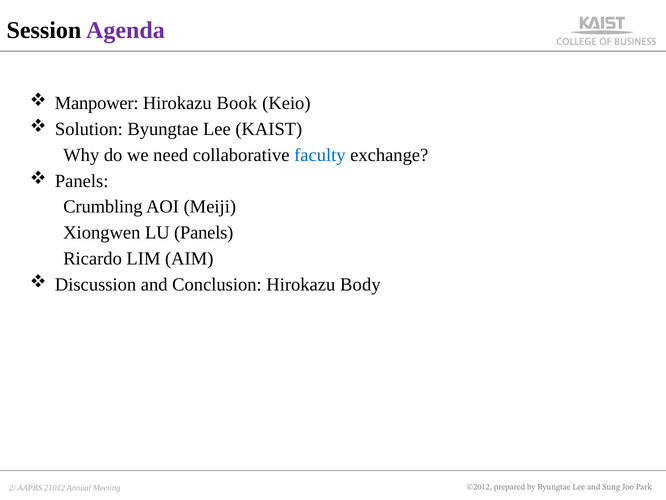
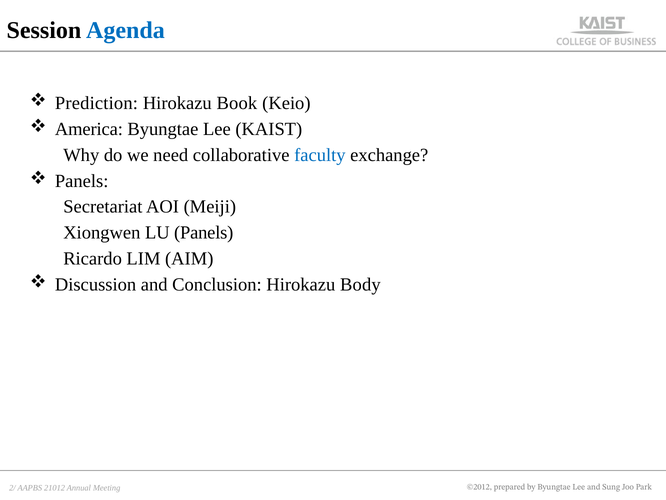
Agenda colour: purple -> blue
Manpower: Manpower -> Prediction
Solution: Solution -> America
Crumbling: Crumbling -> Secretariat
